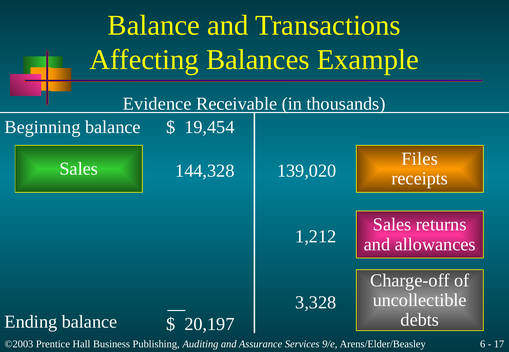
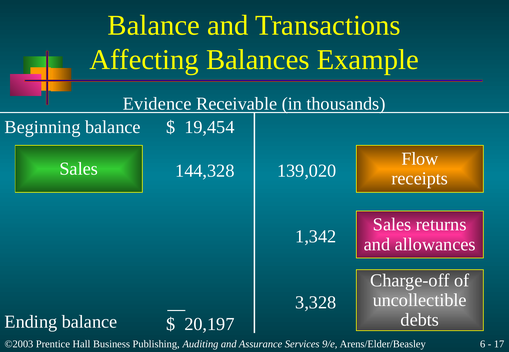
Files: Files -> Flow
1,212: 1,212 -> 1,342
